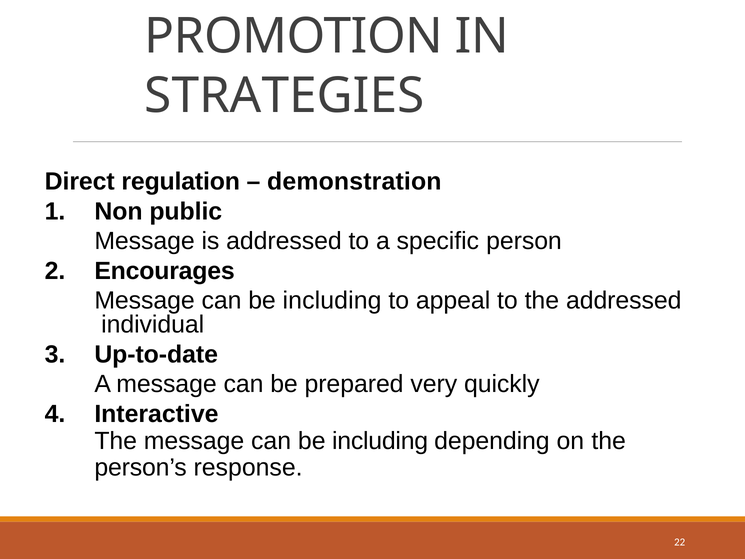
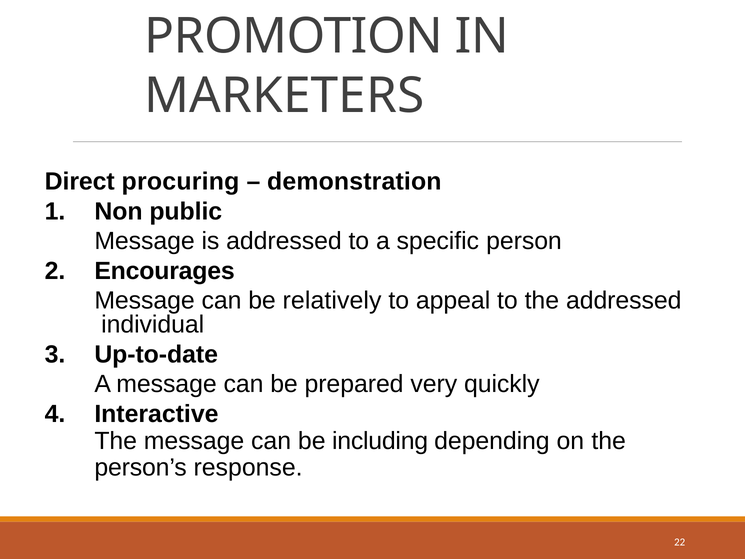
STRATEGIES: STRATEGIES -> MARKETERS
regulation: regulation -> procuring
including at (332, 300): including -> relatively
